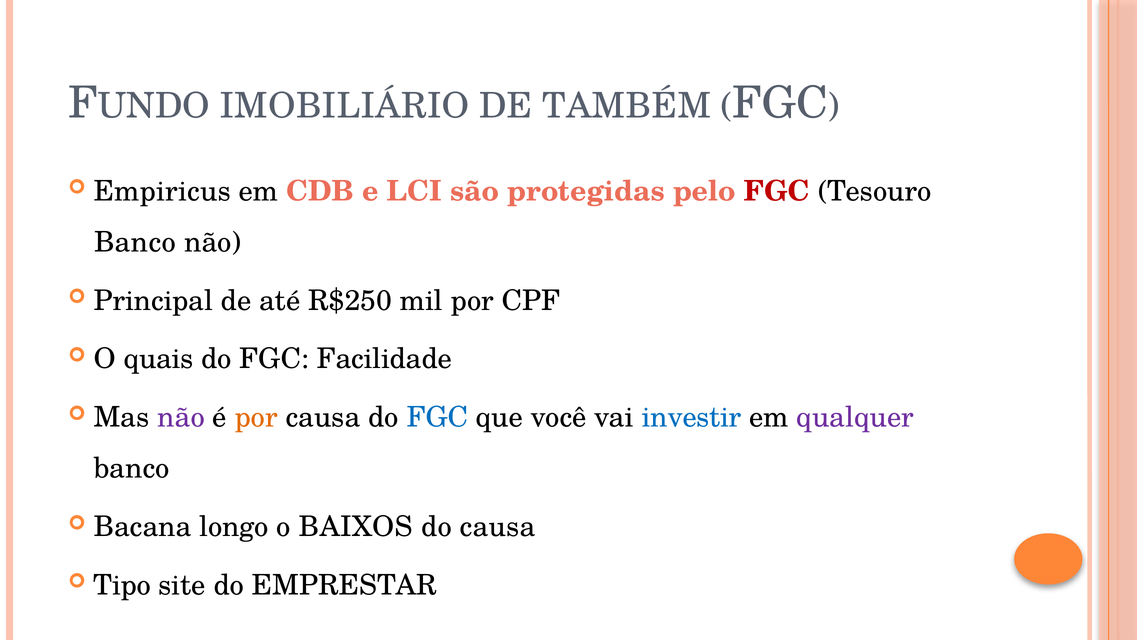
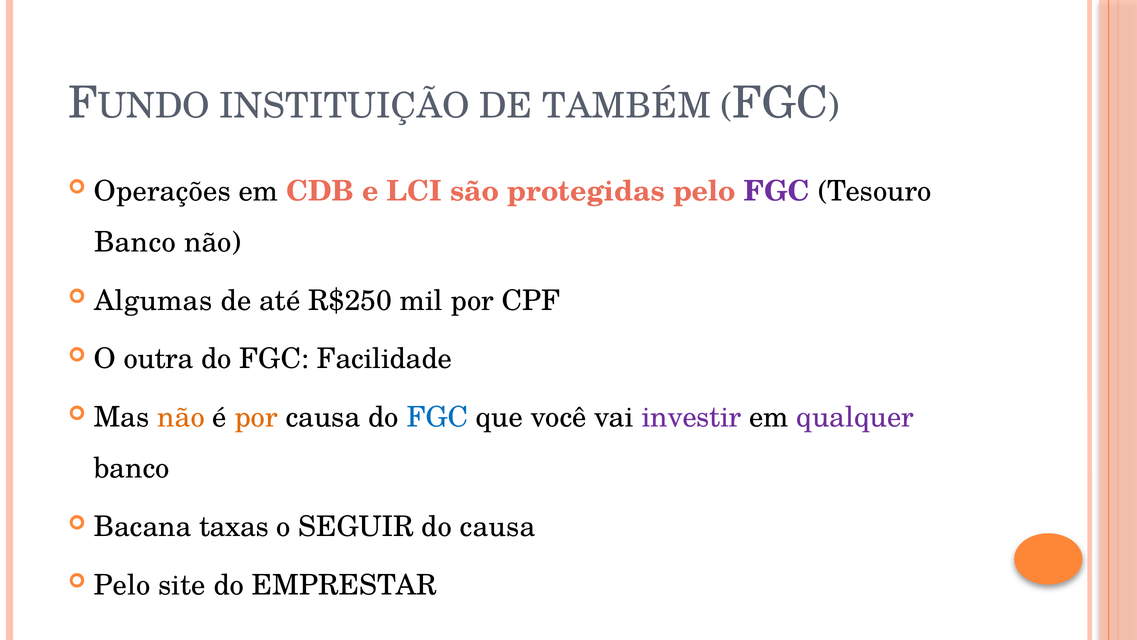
IMOBILIÁRIO: IMOBILIÁRIO -> INSTITUIÇÃO
Empiricus: Empiricus -> Operações
FGC at (777, 191) colour: red -> purple
Principal: Principal -> Algumas
quais: quais -> outra
não at (181, 417) colour: purple -> orange
investir colour: blue -> purple
longo: longo -> taxas
BAIXOS: BAIXOS -> SEGUIR
Tipo at (122, 585): Tipo -> Pelo
